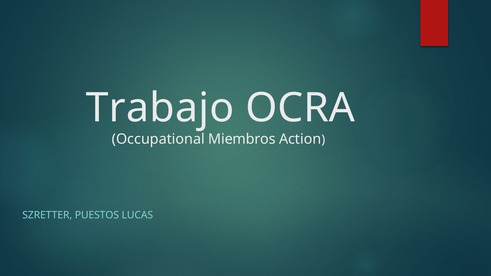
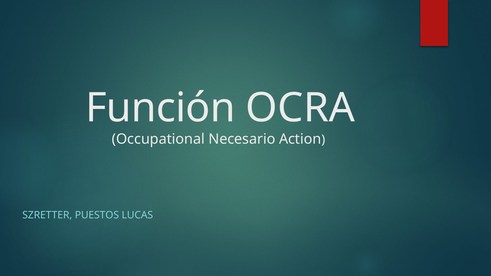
Trabajo: Trabajo -> Función
Miembros: Miembros -> Necesario
